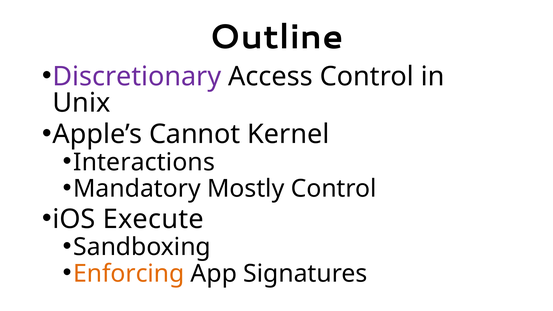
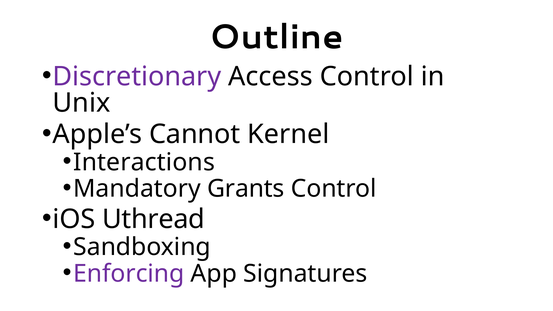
Mostly: Mostly -> Grants
Execute: Execute -> Uthread
Enforcing colour: orange -> purple
